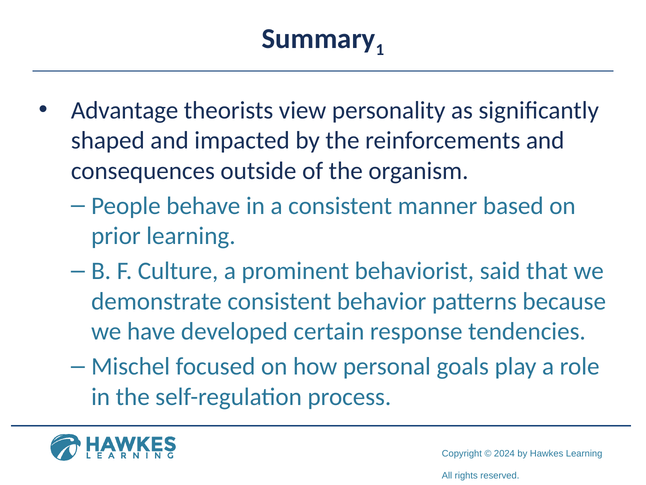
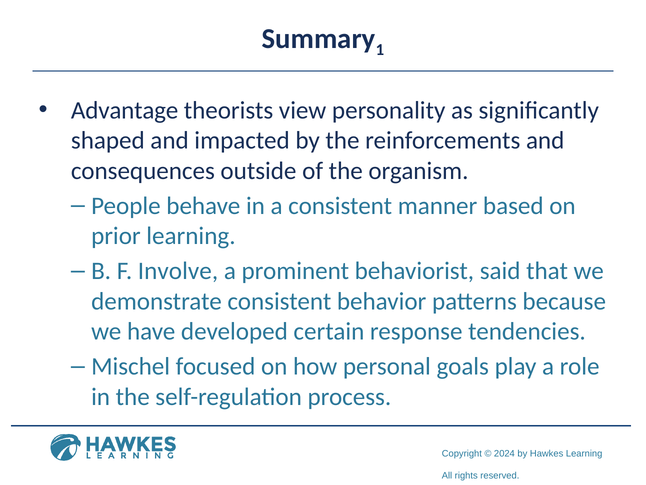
Culture: Culture -> Involve
